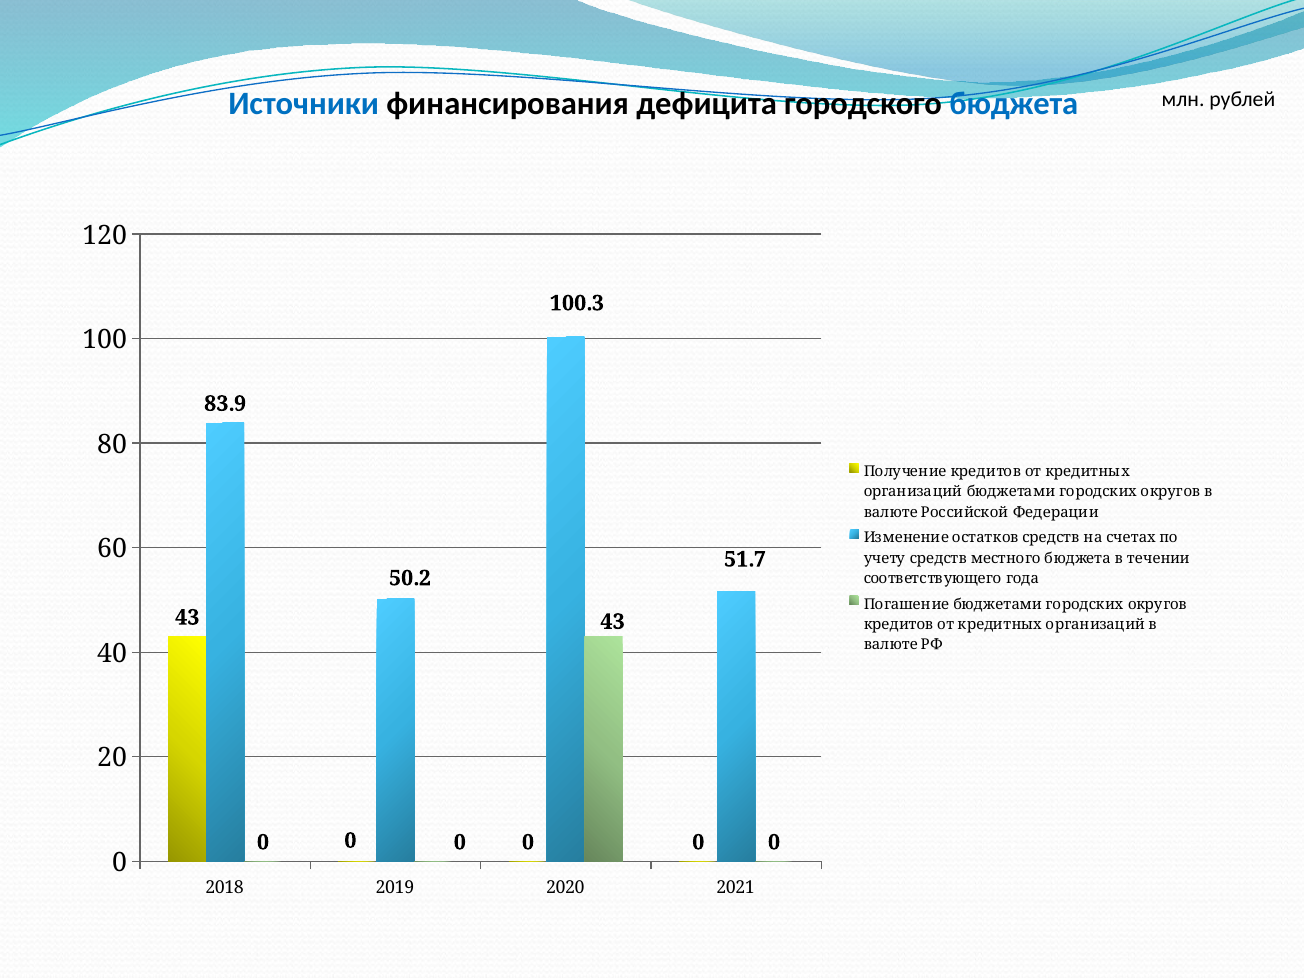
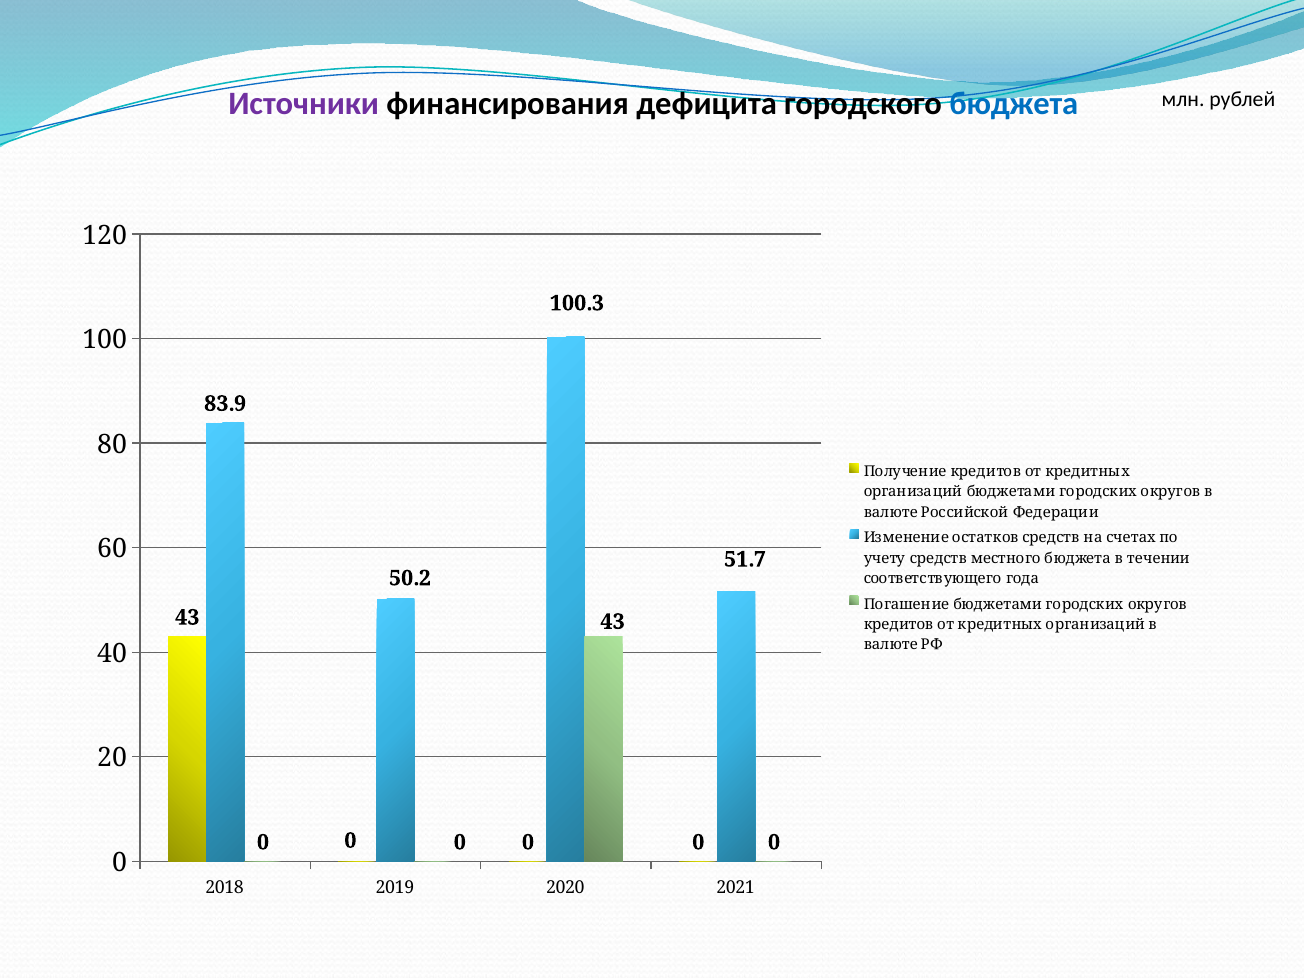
Источники colour: blue -> purple
